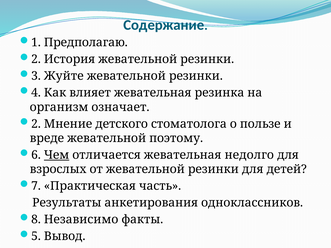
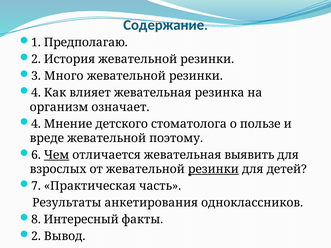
Жуйте: Жуйте -> Много
2 at (36, 124): 2 -> 4
недолго: недолго -> выявить
резинки at (213, 169) underline: none -> present
Независимо: Независимо -> Интересный
5 at (36, 237): 5 -> 2
